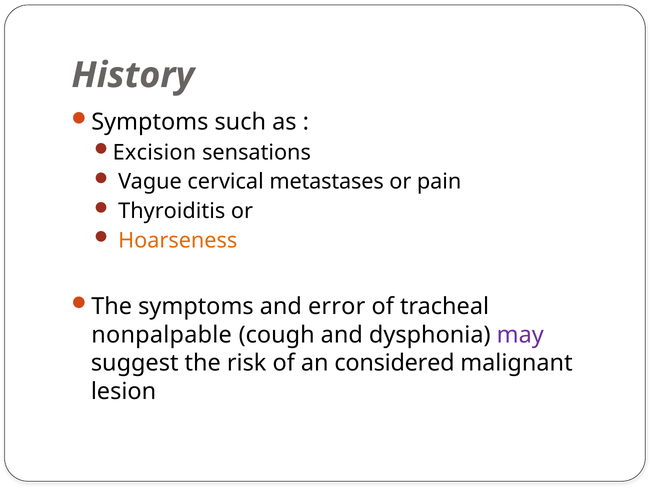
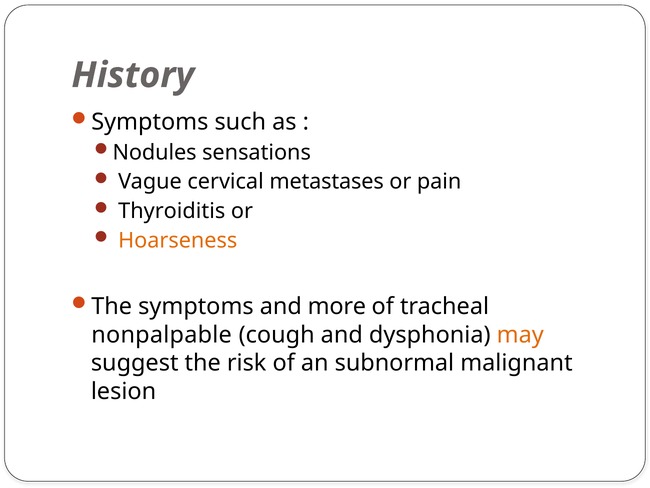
Excision: Excision -> Nodules
error: error -> more
may colour: purple -> orange
considered: considered -> subnormal
